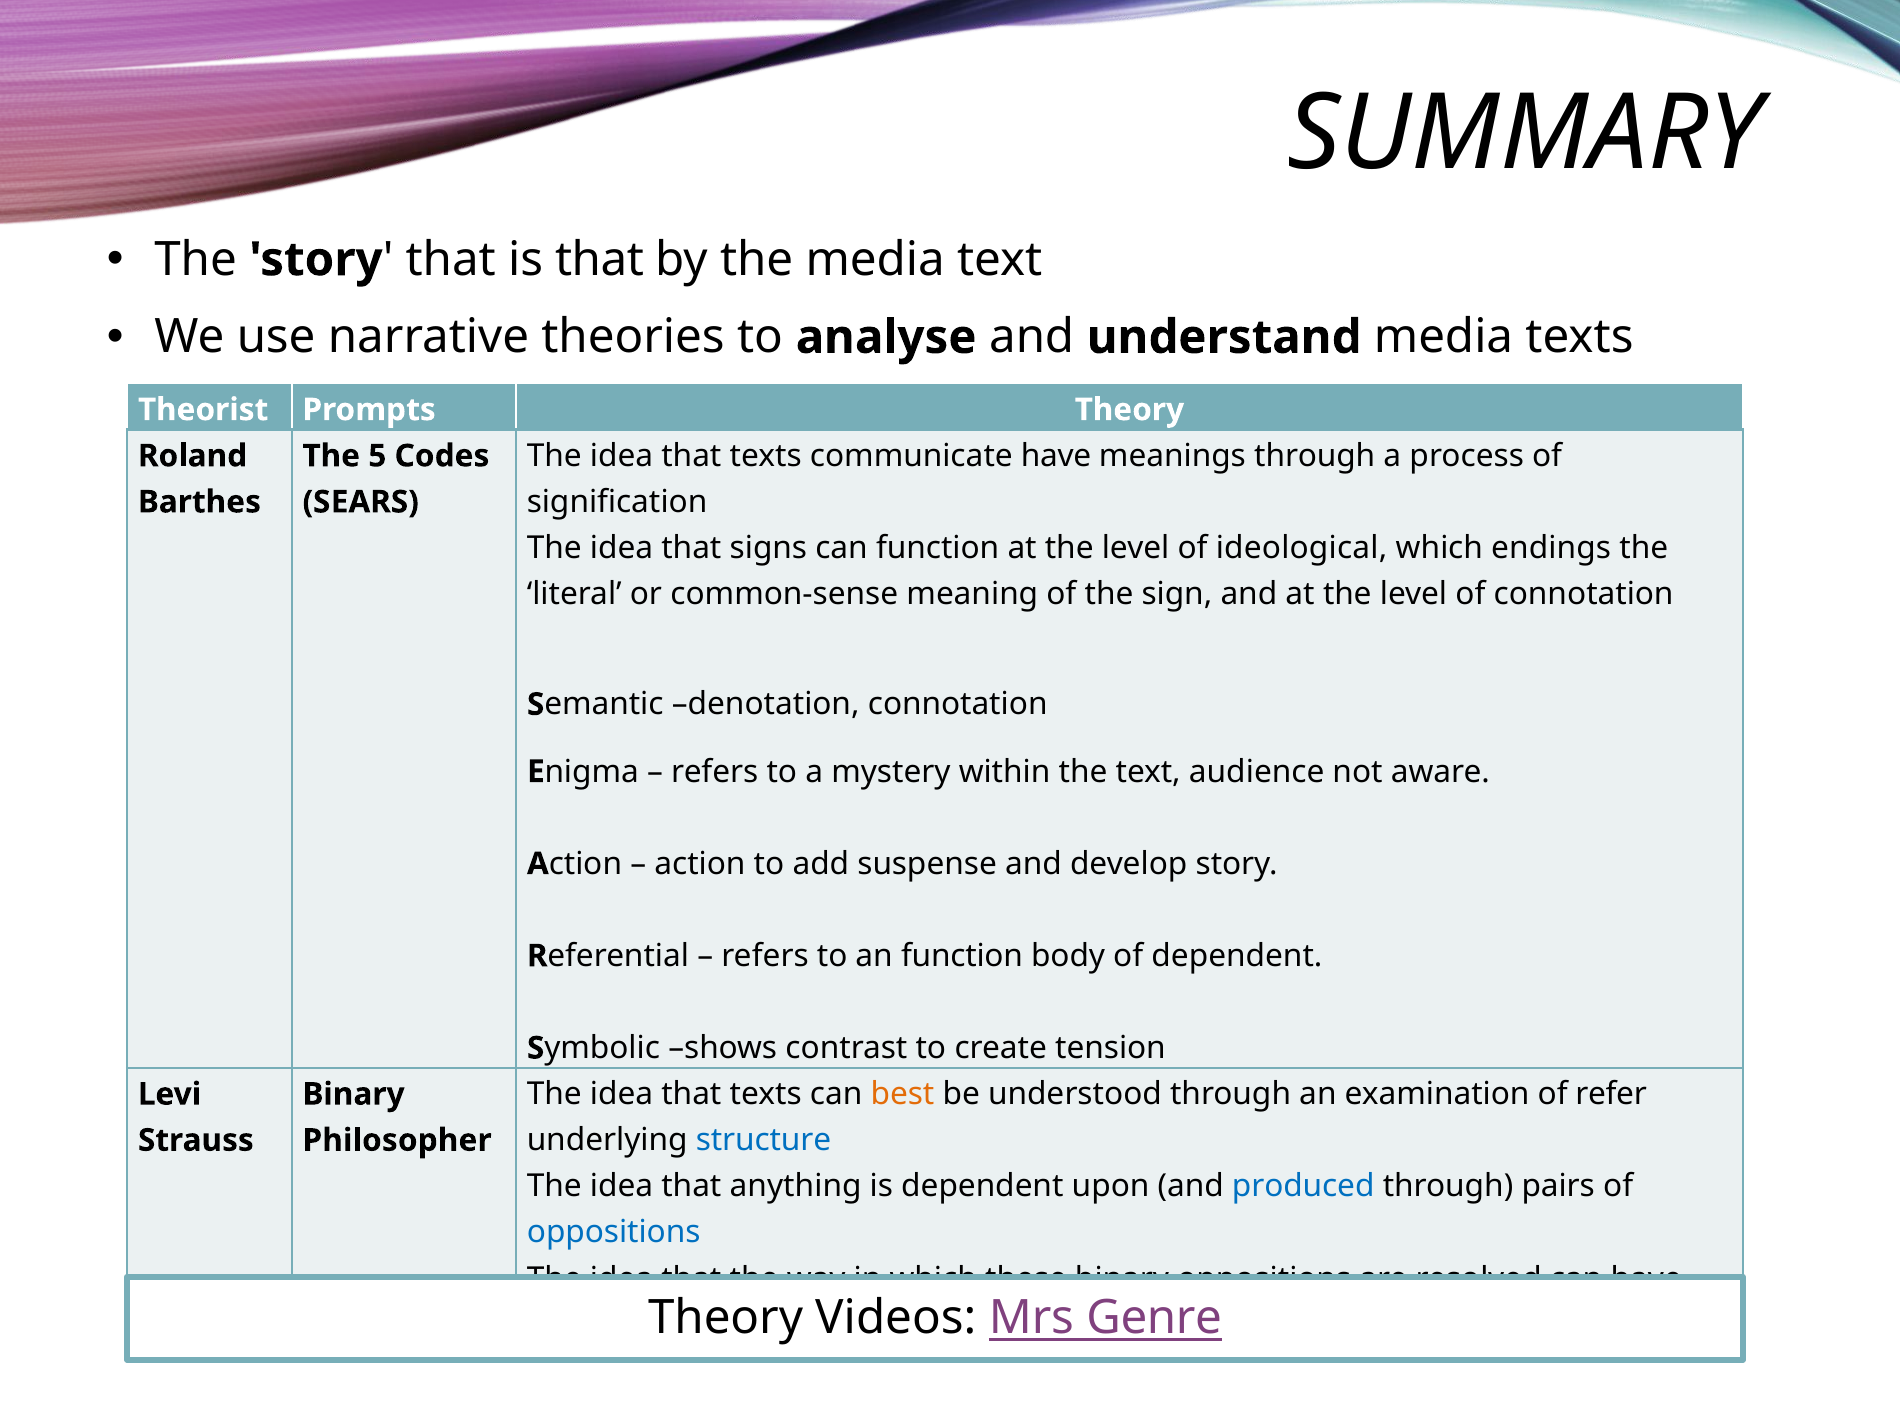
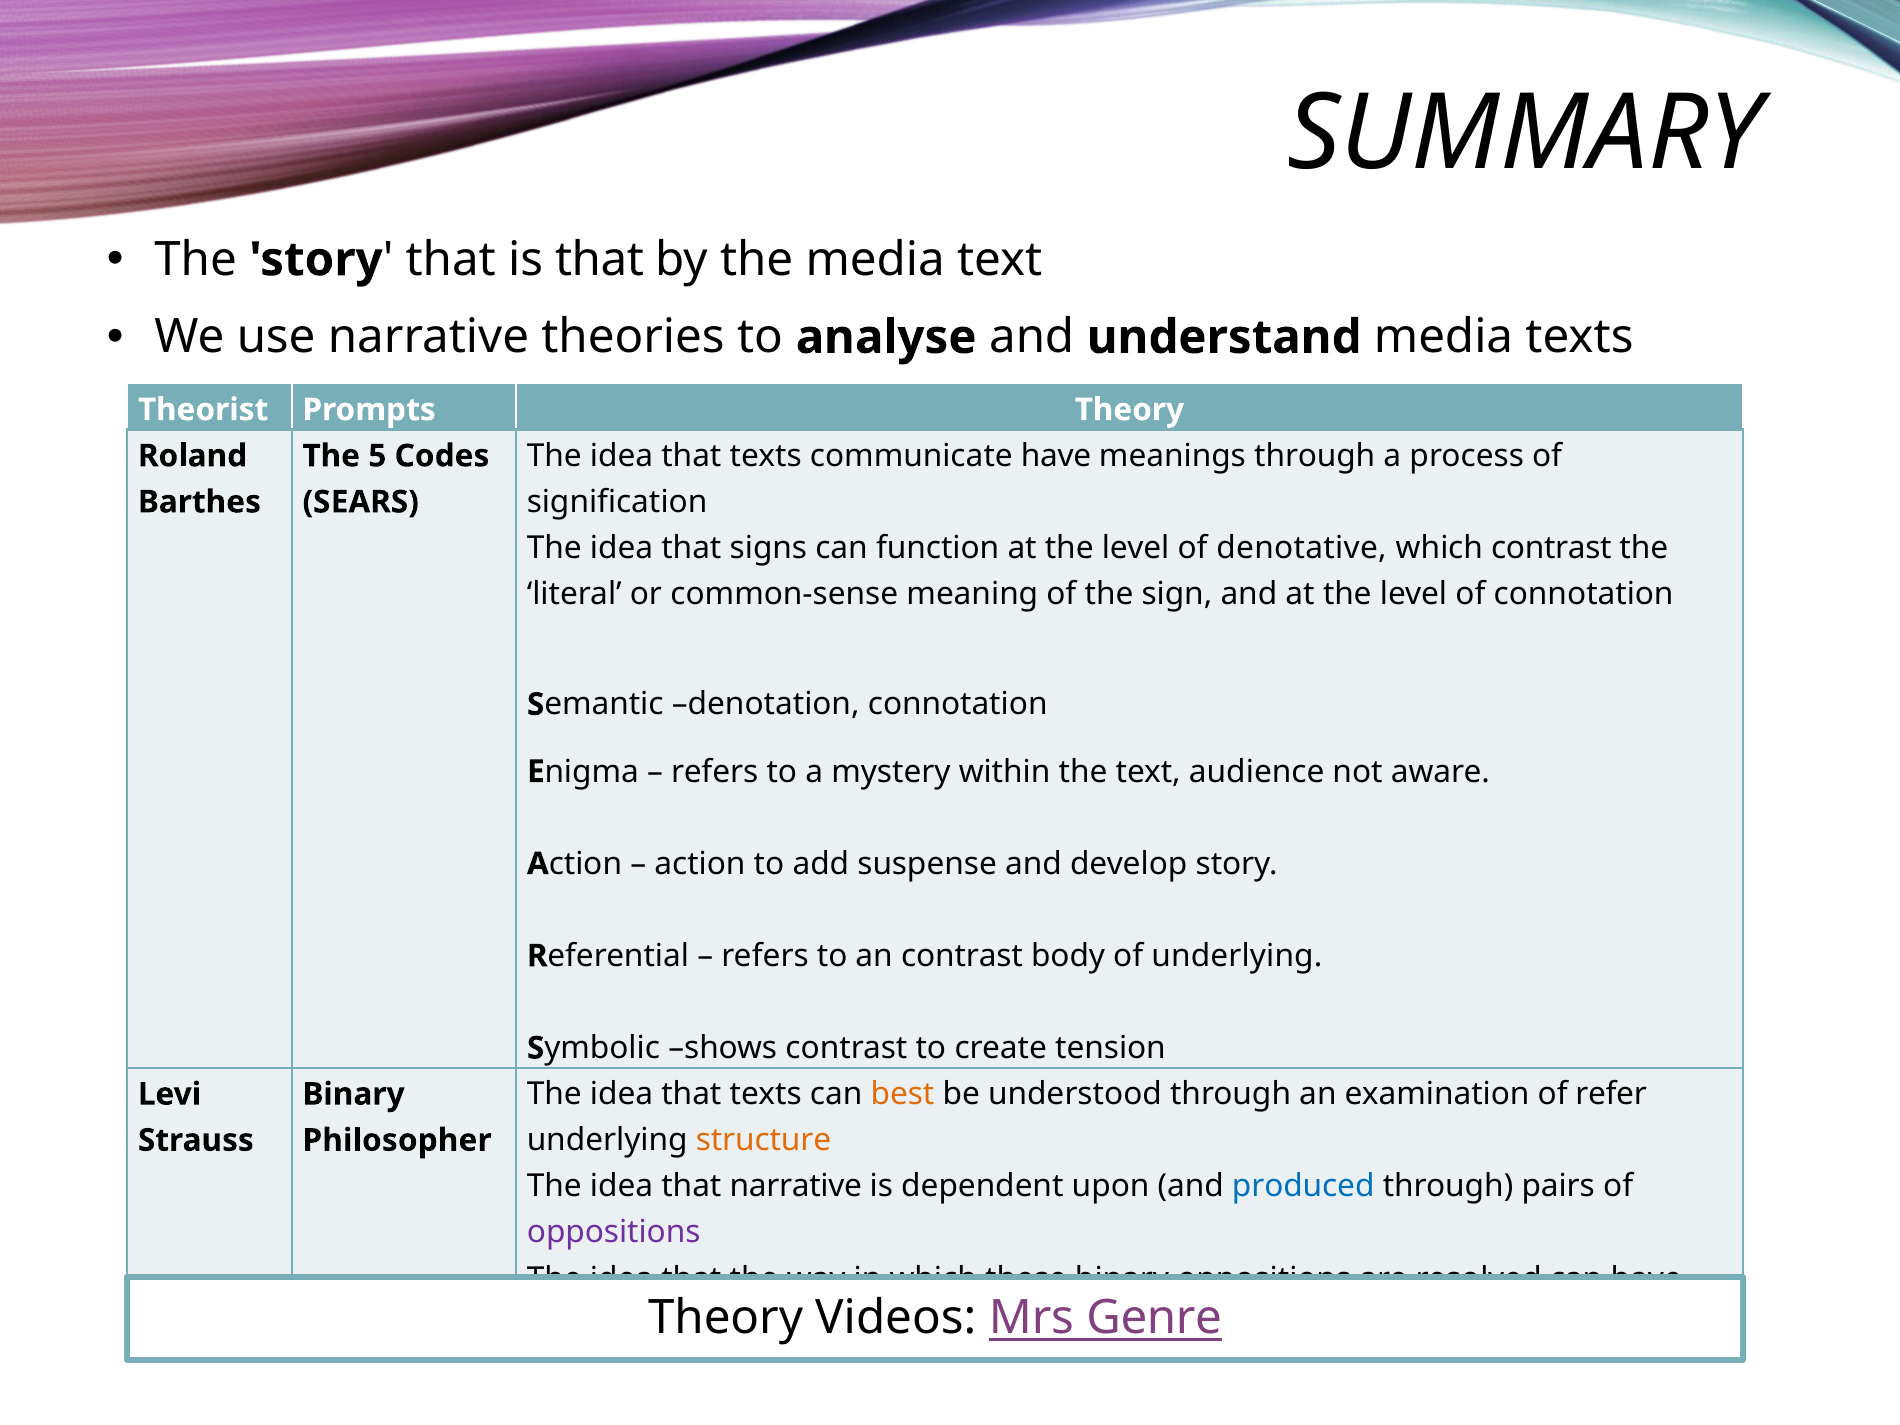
of ideological: ideological -> denotative
which endings: endings -> contrast
an function: function -> contrast
of dependent: dependent -> underlying
structure colour: blue -> orange
that anything: anything -> narrative
oppositions at (614, 1232) colour: blue -> purple
